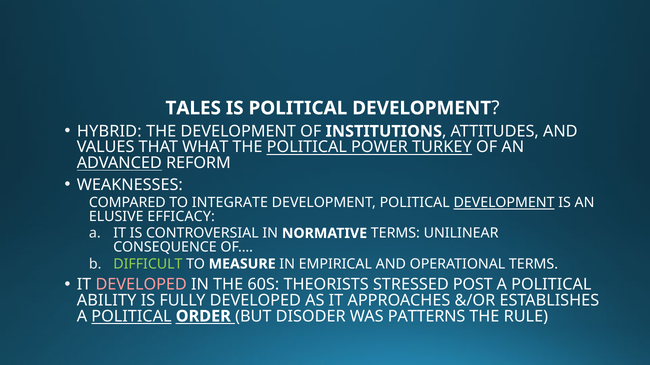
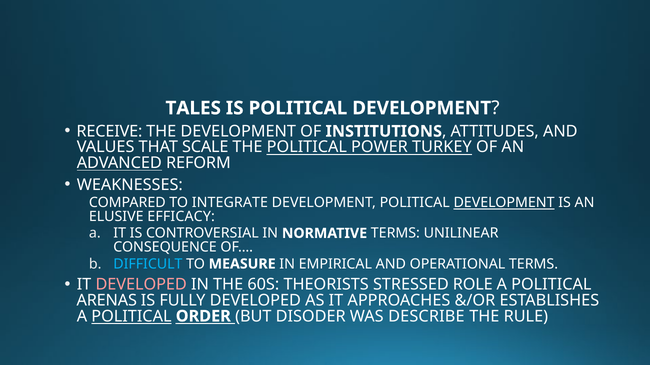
HYBRID: HYBRID -> RECEIVE
WHAT: WHAT -> SCALE
DIFFICULT colour: light green -> light blue
POST: POST -> ROLE
ABILITY: ABILITY -> ARENAS
PATTERNS: PATTERNS -> DESCRIBE
